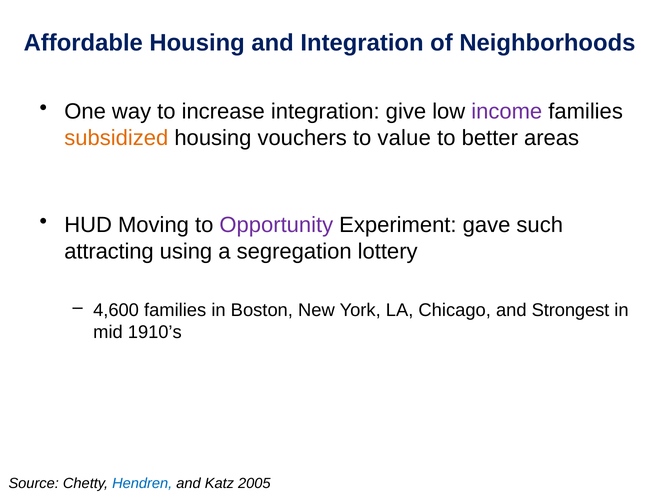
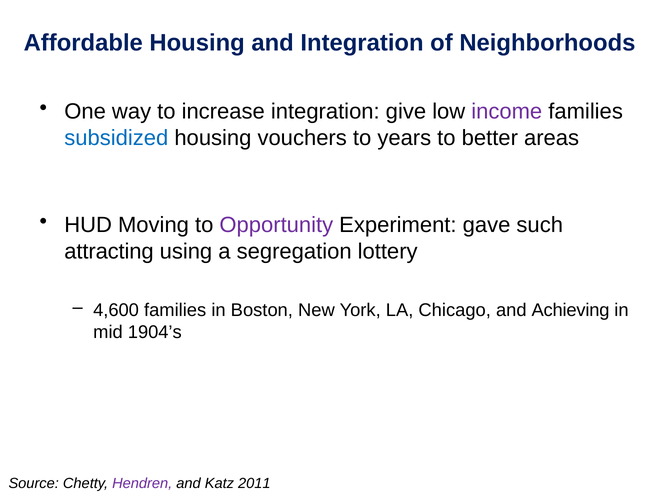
subsidized colour: orange -> blue
value: value -> years
Strongest: Strongest -> Achieving
1910’s: 1910’s -> 1904’s
Hendren colour: blue -> purple
2005: 2005 -> 2011
